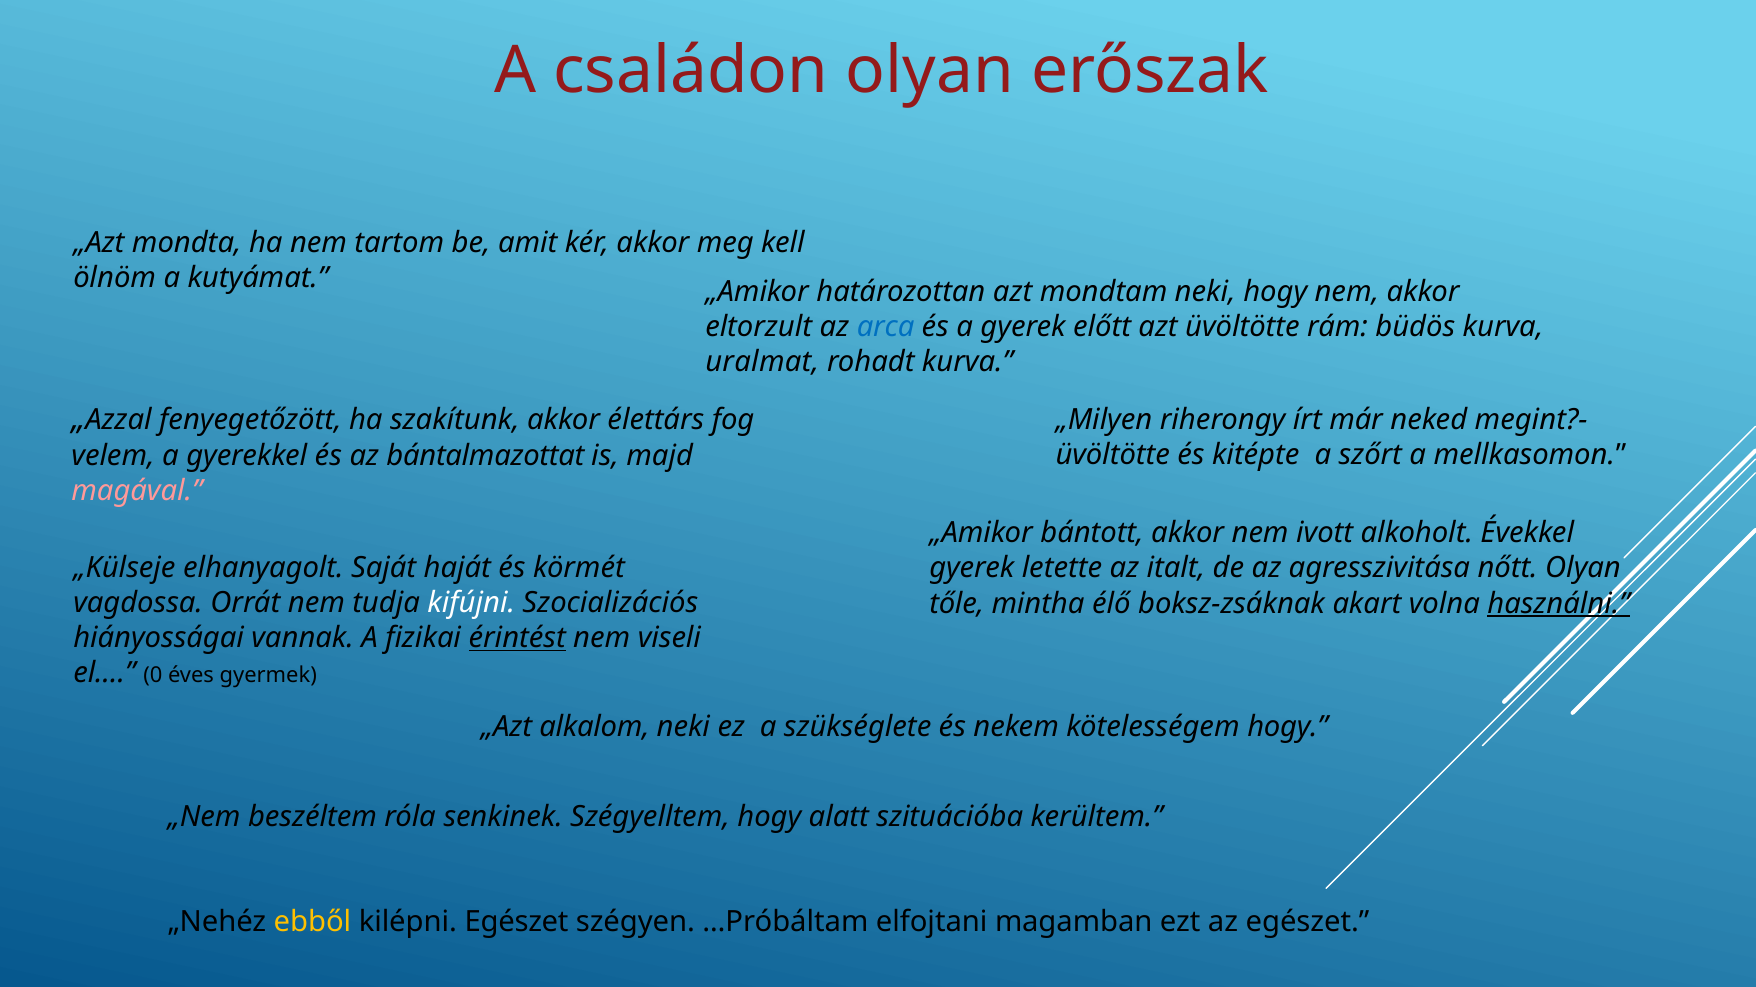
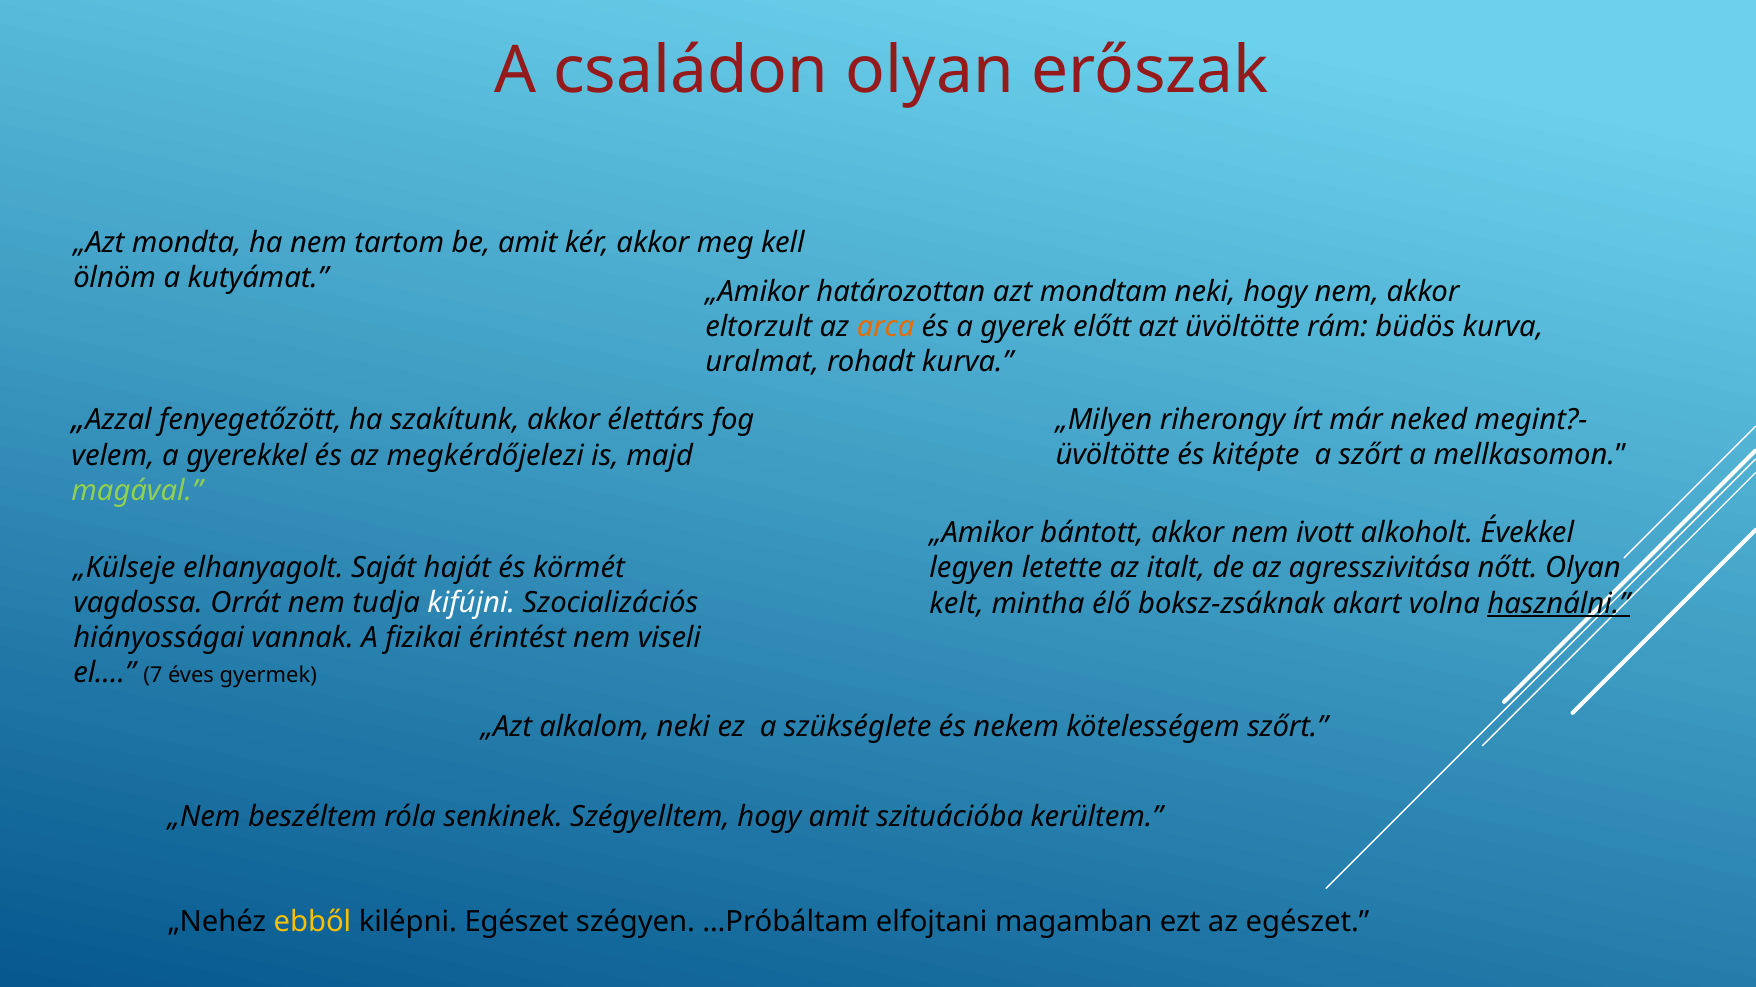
arca colour: blue -> orange
bántalmazottat: bántalmazottat -> megkérdőjelezi
magával colour: pink -> light green
gyerek at (972, 569): gyerek -> legyen
tőle: tőle -> kelt
érintést underline: present -> none
0: 0 -> 7
kötelességem hogy: hogy -> szőrt
hogy alatt: alatt -> amit
